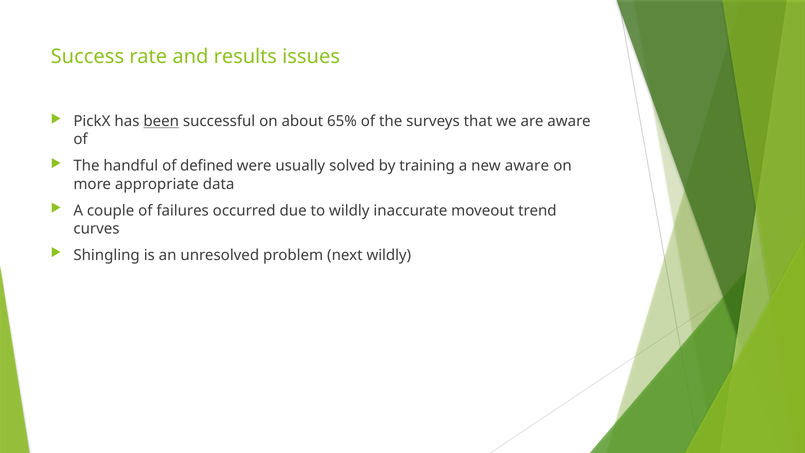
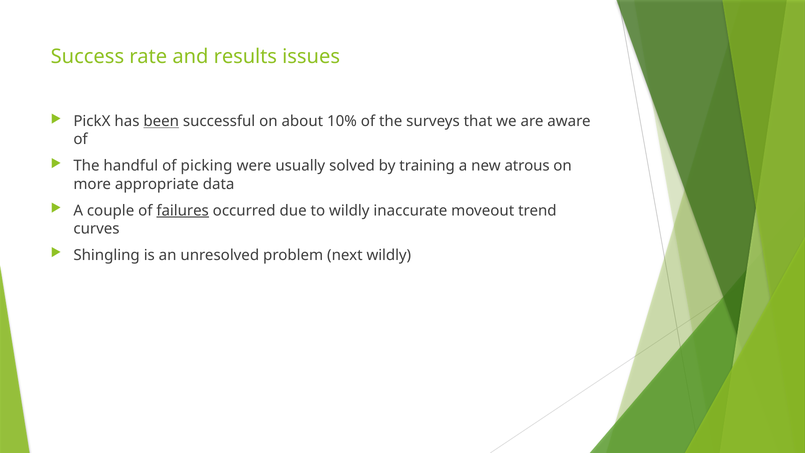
65%: 65% -> 10%
defined: defined -> picking
new aware: aware -> atrous
failures underline: none -> present
